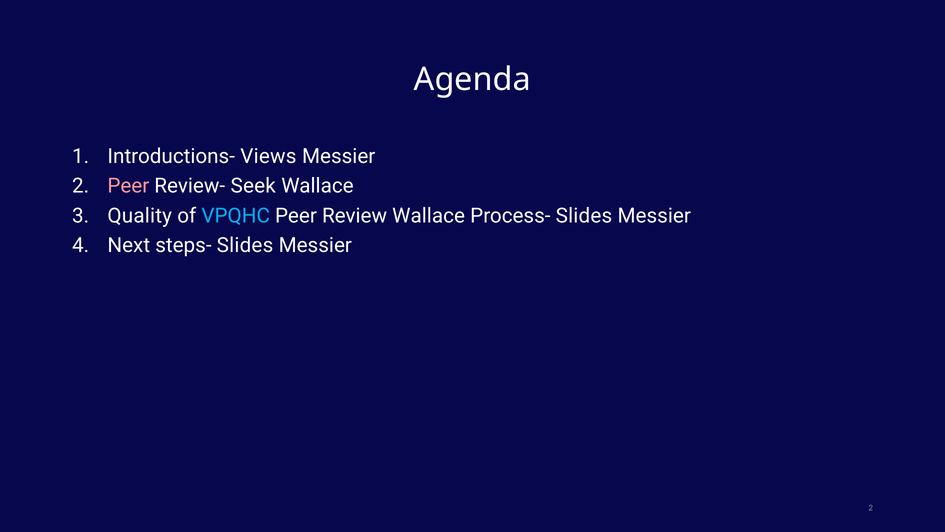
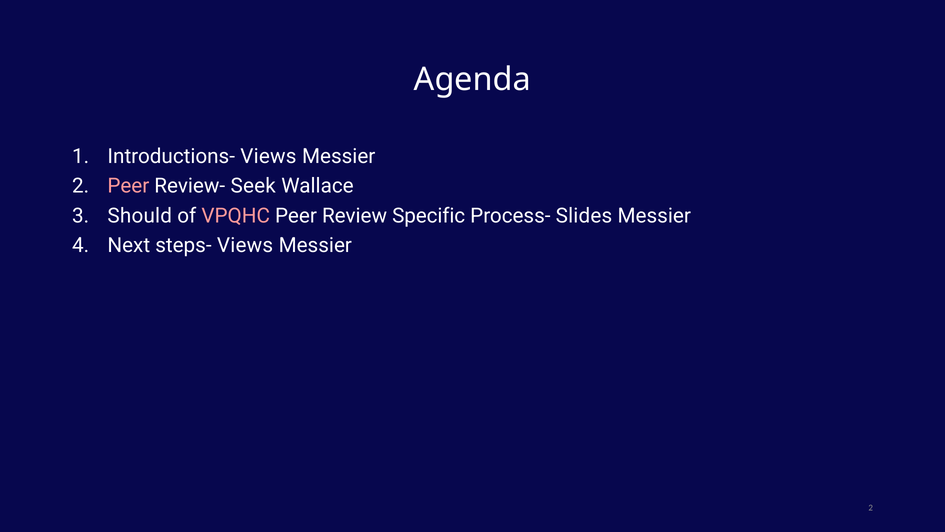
Quality: Quality -> Should
VPQHC colour: light blue -> pink
Review Wallace: Wallace -> Specific
steps- Slides: Slides -> Views
